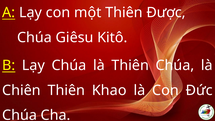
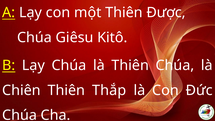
Khao: Khao -> Thắp
